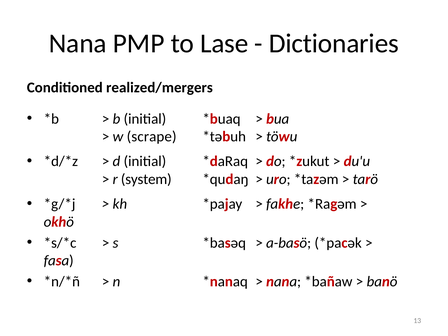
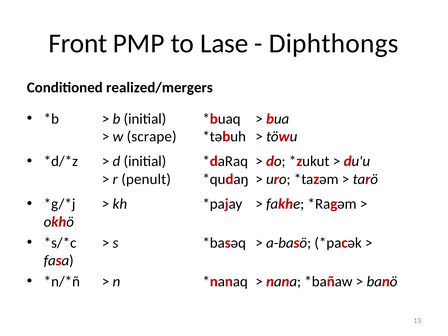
Nana at (78, 43): Nana -> Front
Dictionaries: Dictionaries -> Diphthongs
system: system -> penult
